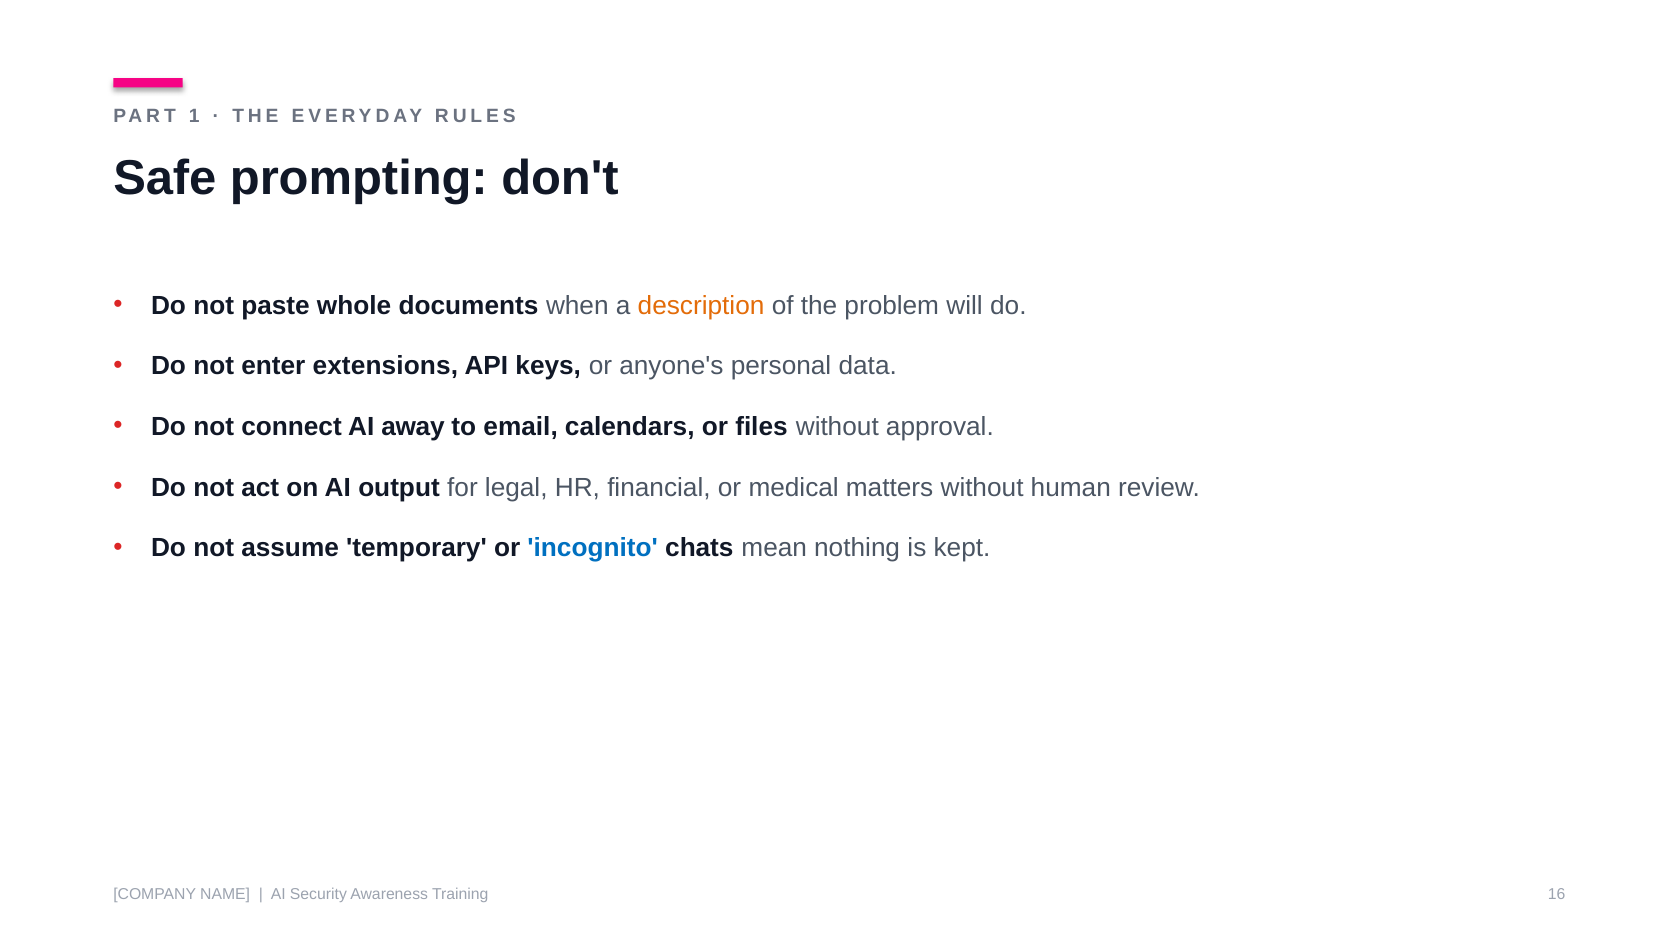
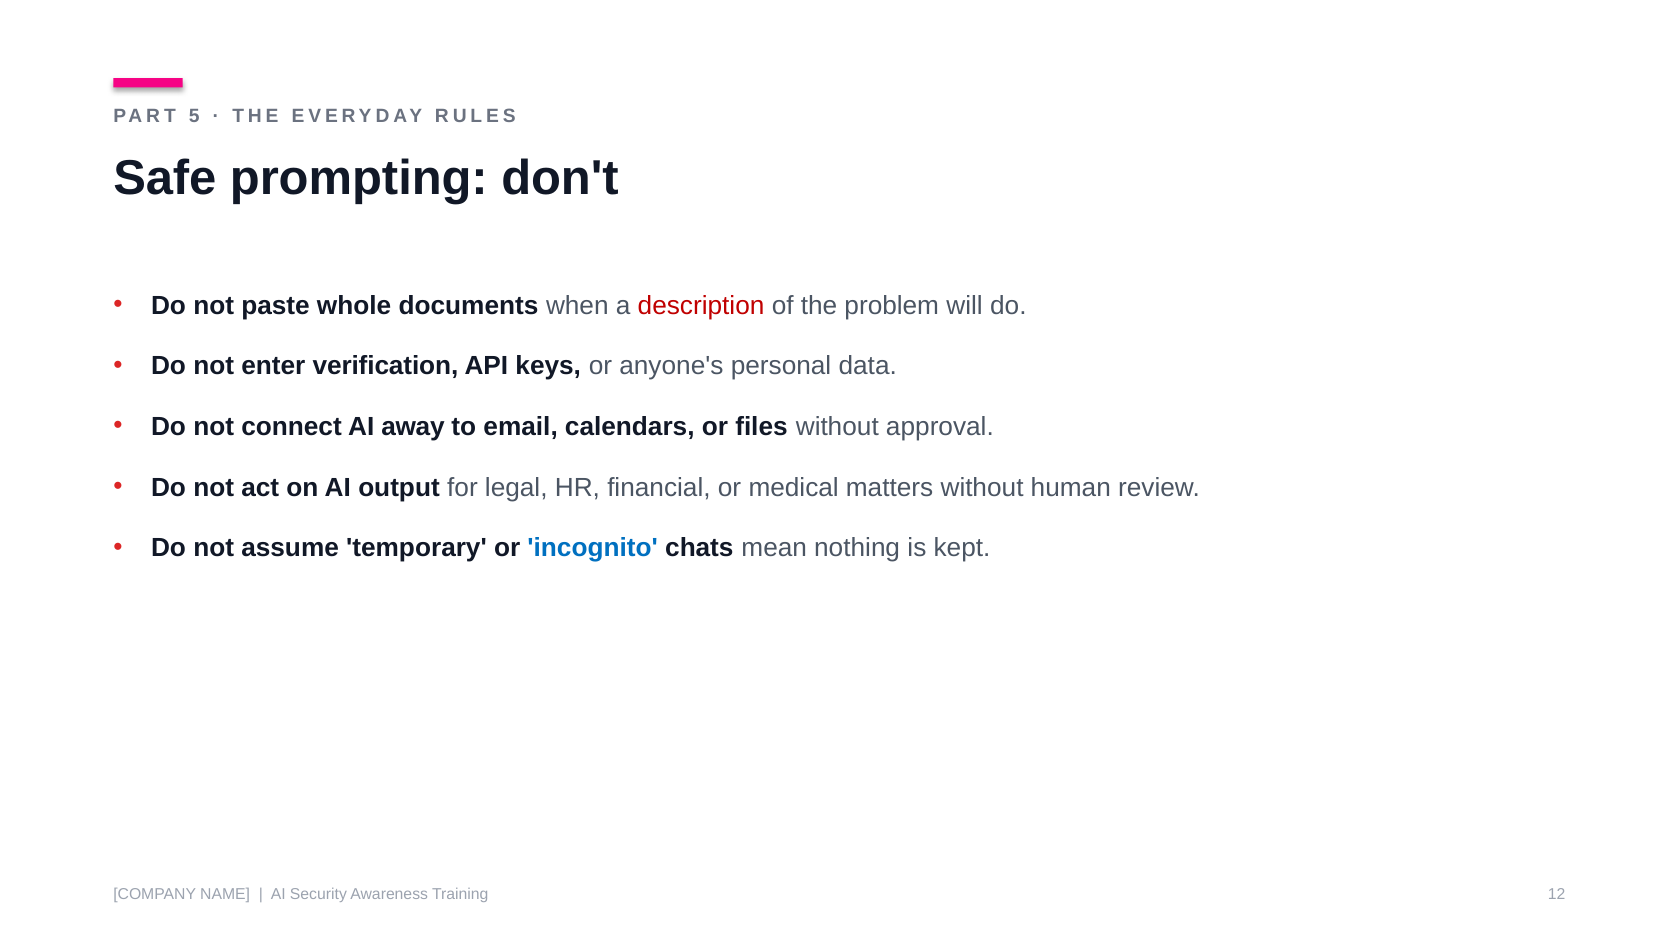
1: 1 -> 5
description colour: orange -> red
extensions: extensions -> verification
16: 16 -> 12
